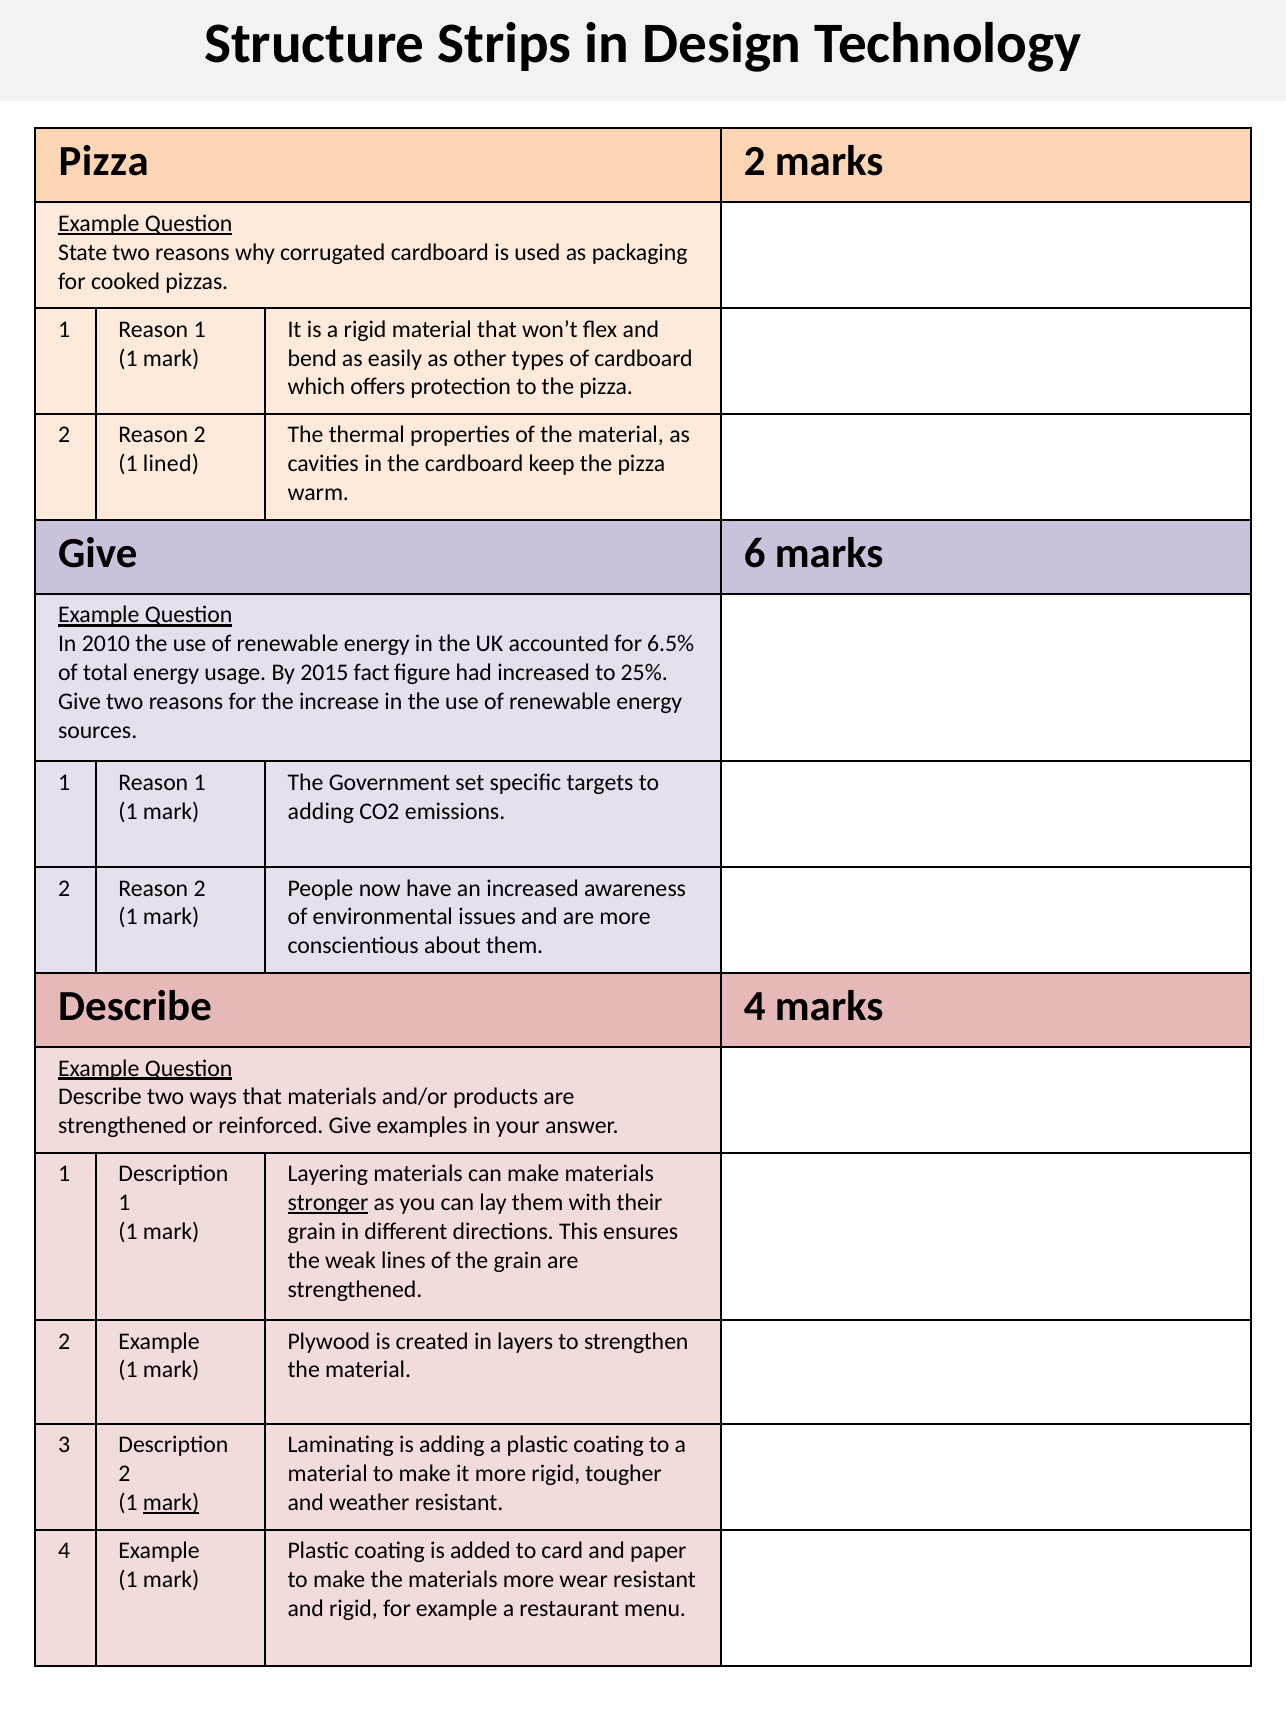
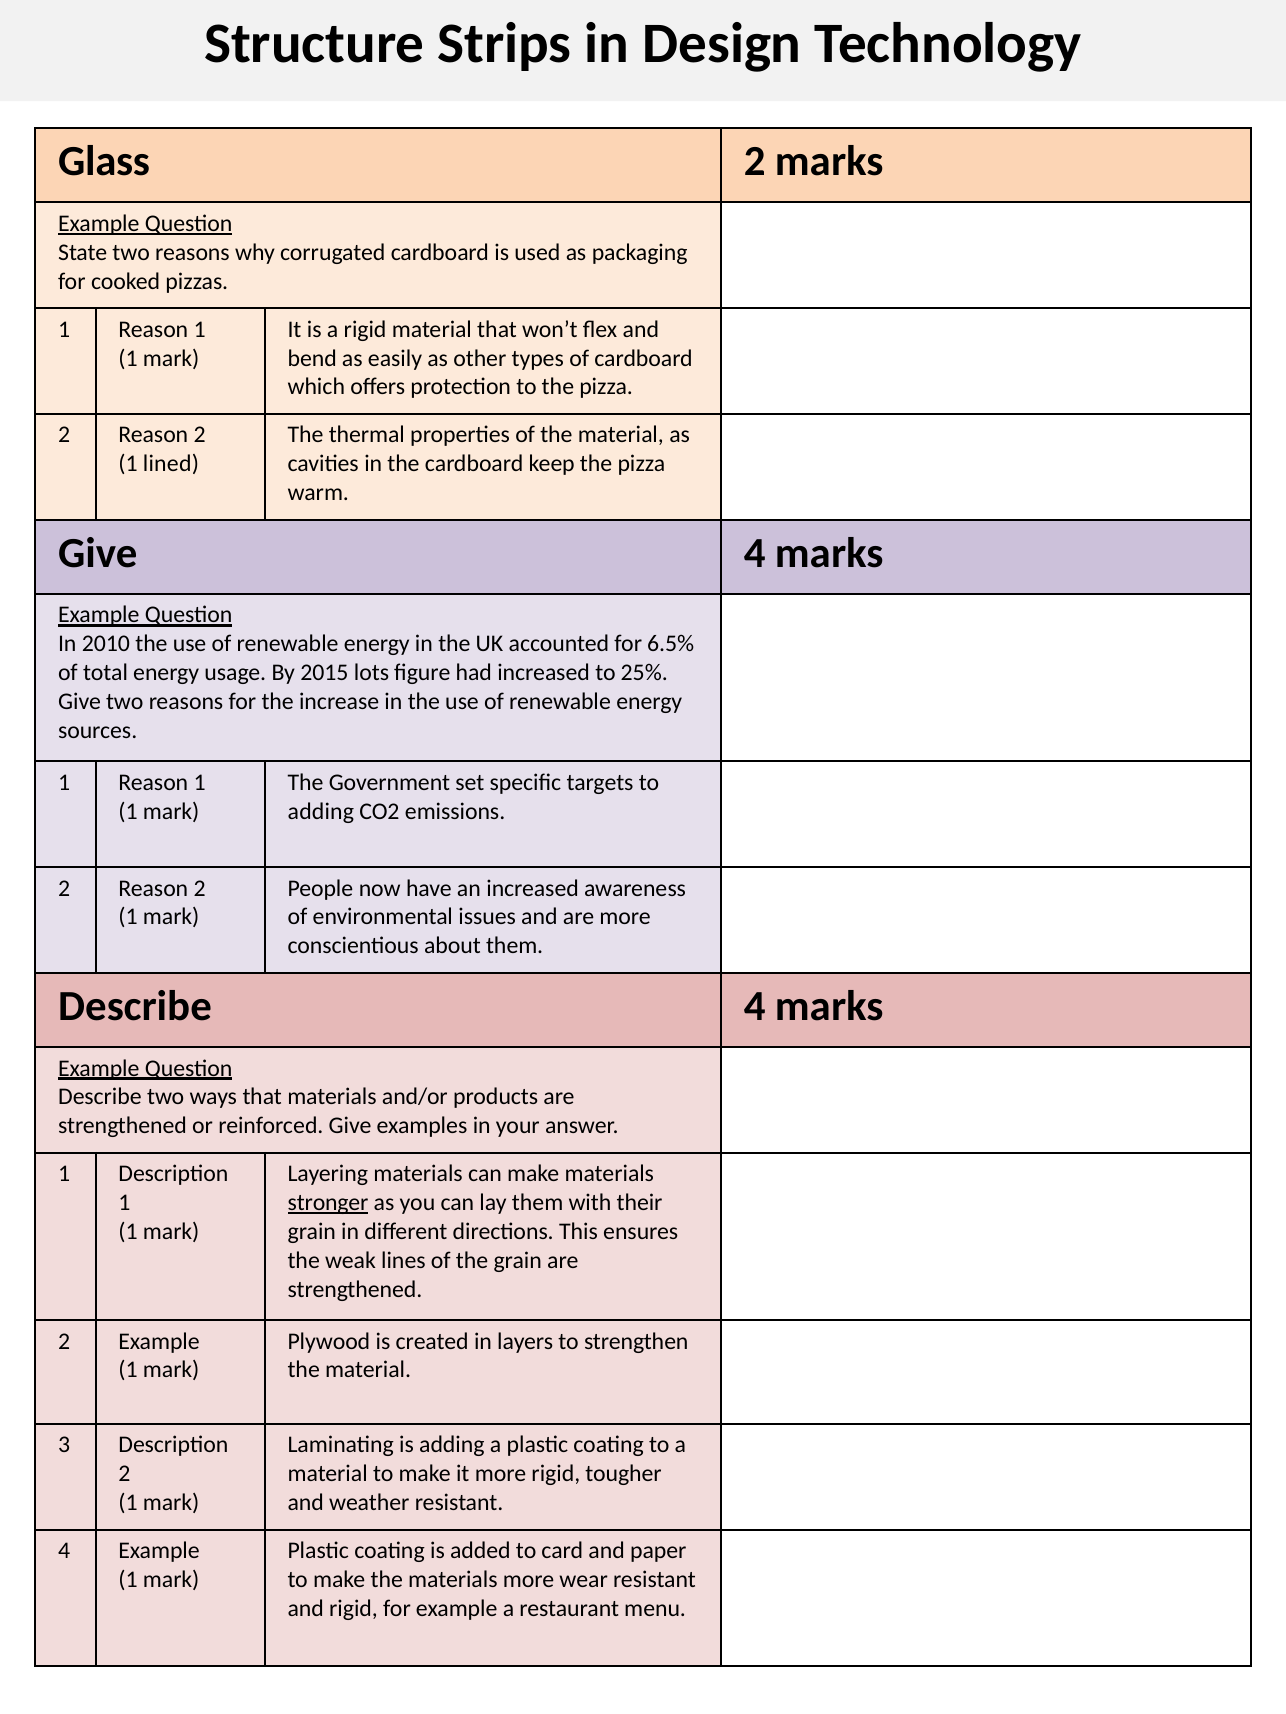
Pizza at (104, 161): Pizza -> Glass
Give 6: 6 -> 4
fact: fact -> lots
mark at (171, 1503) underline: present -> none
